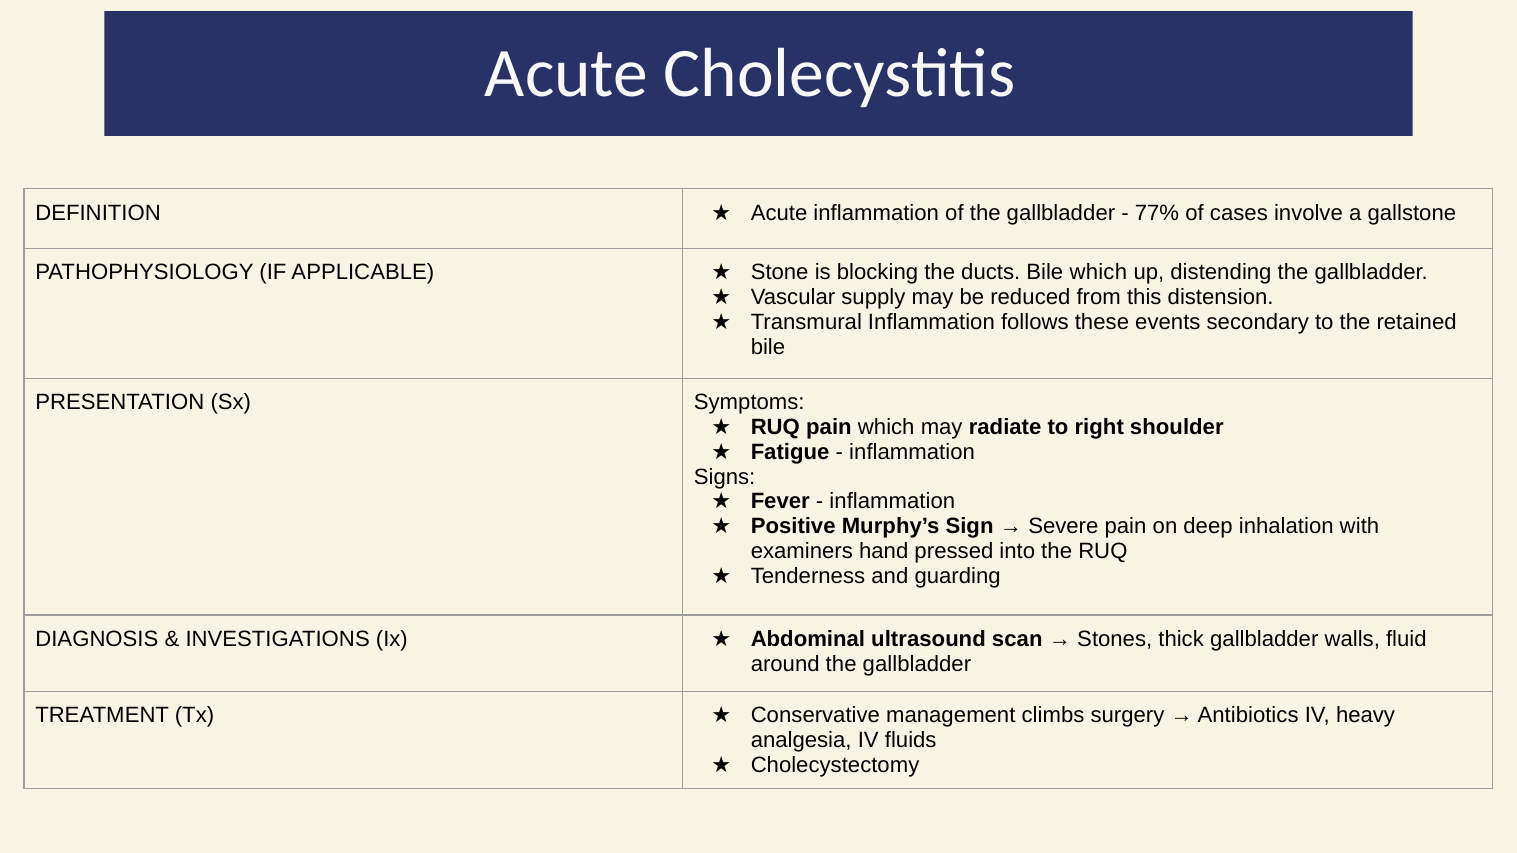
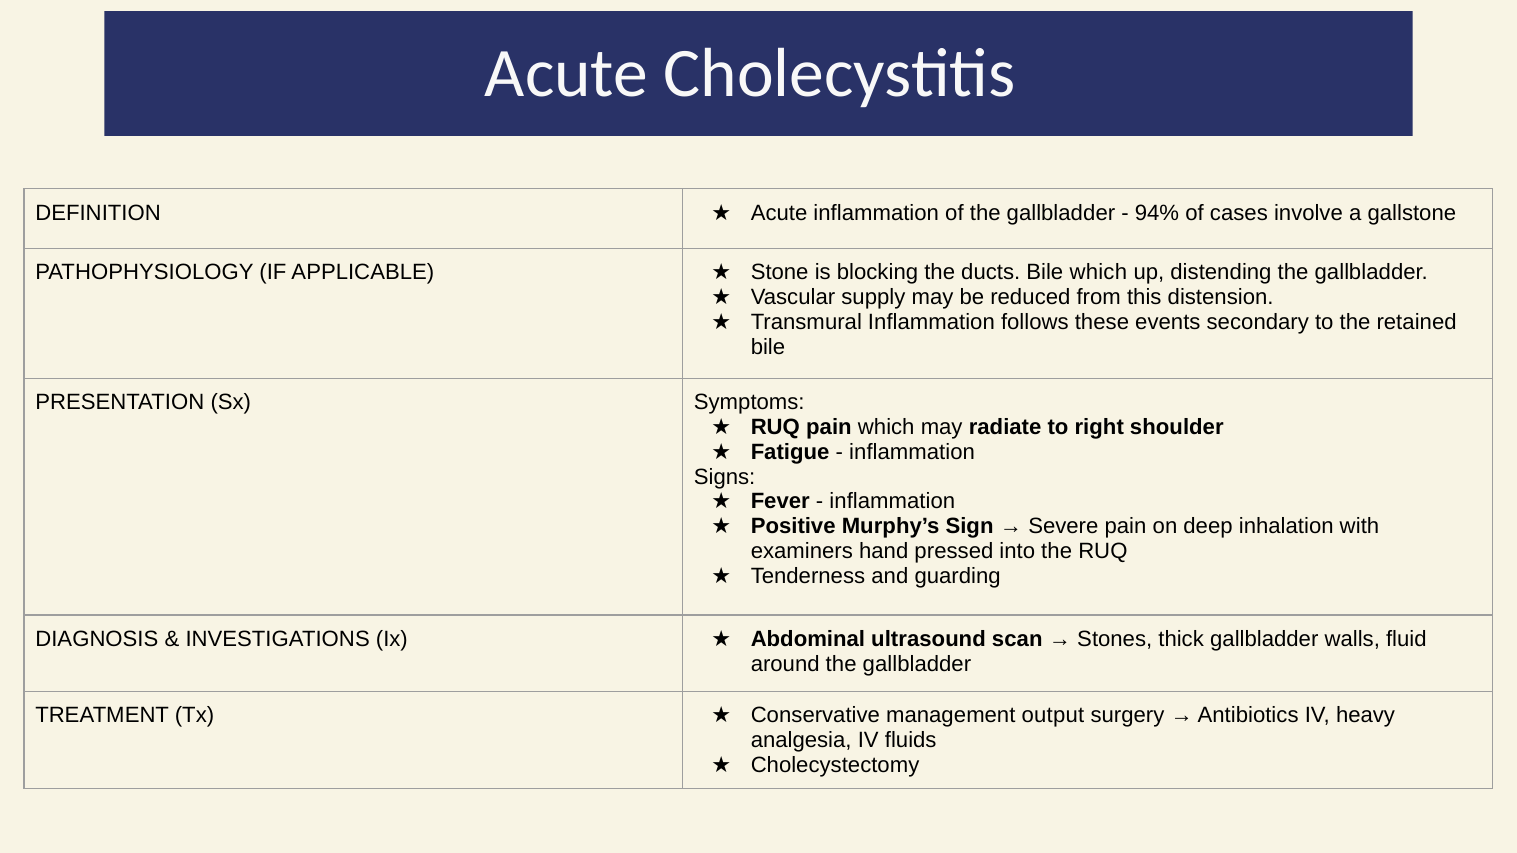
77%: 77% -> 94%
climbs: climbs -> output
